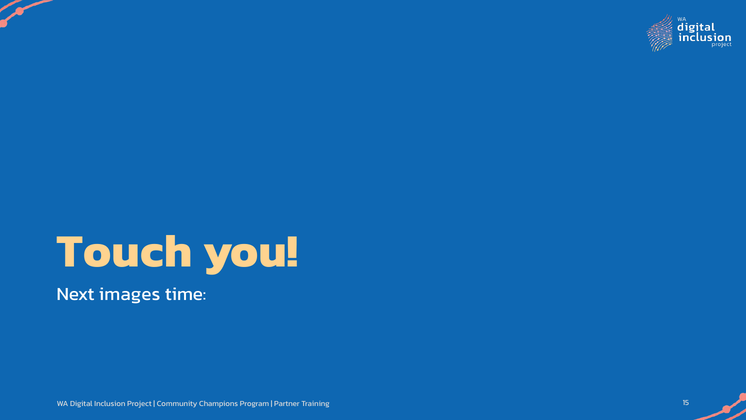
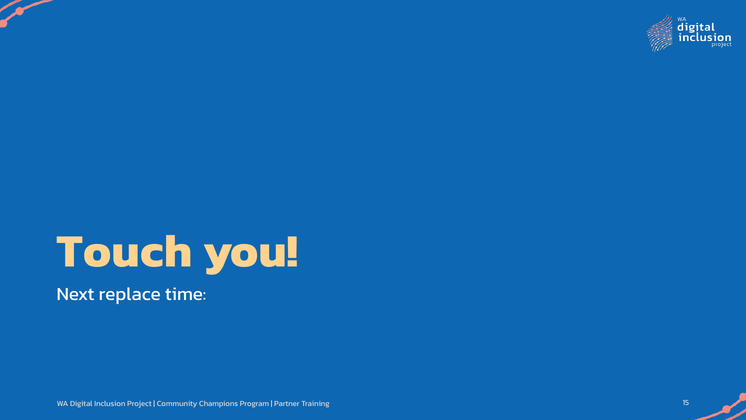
images: images -> replace
